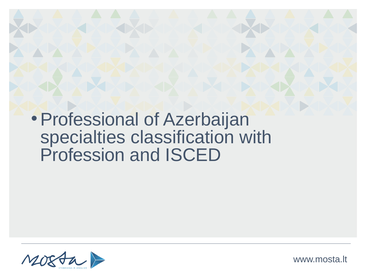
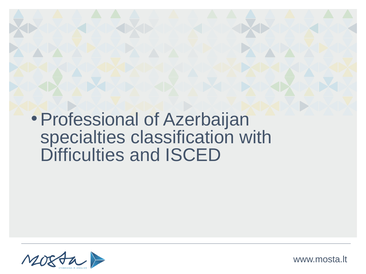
Profession: Profession -> Difficulties
